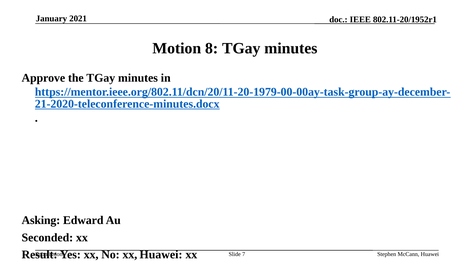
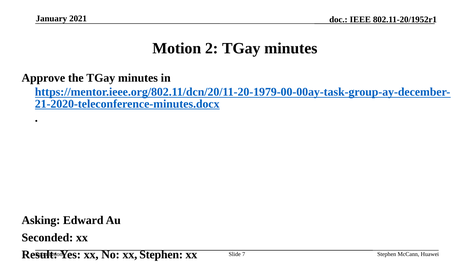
8: 8 -> 2
xx Huawei: Huawei -> Stephen
